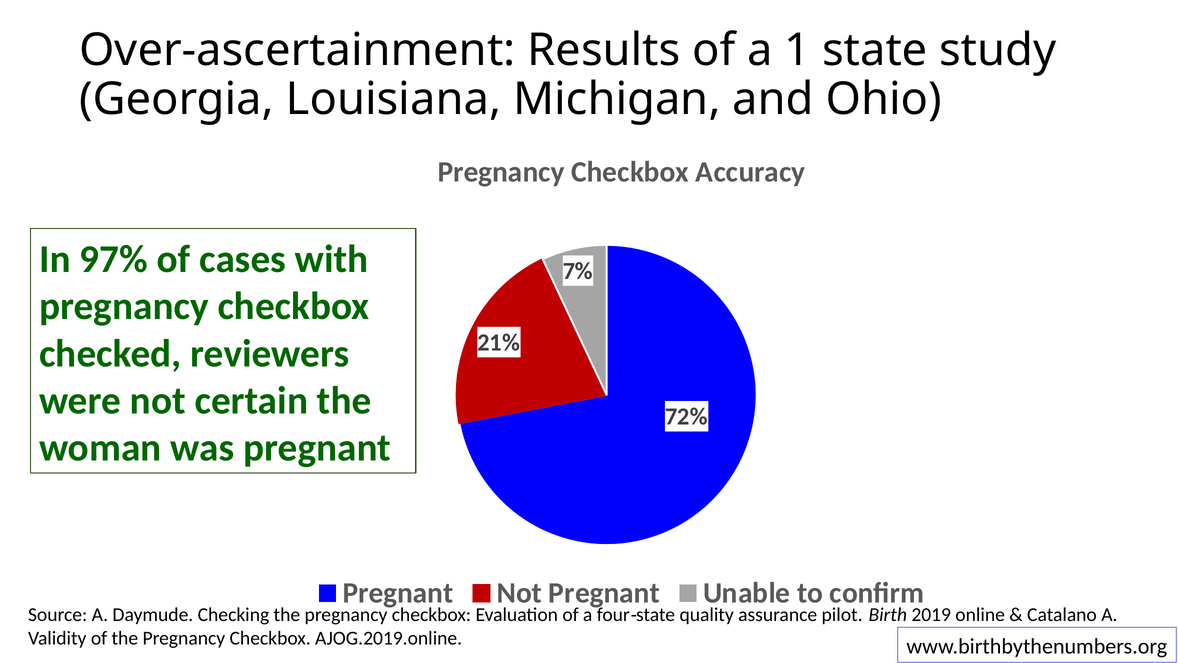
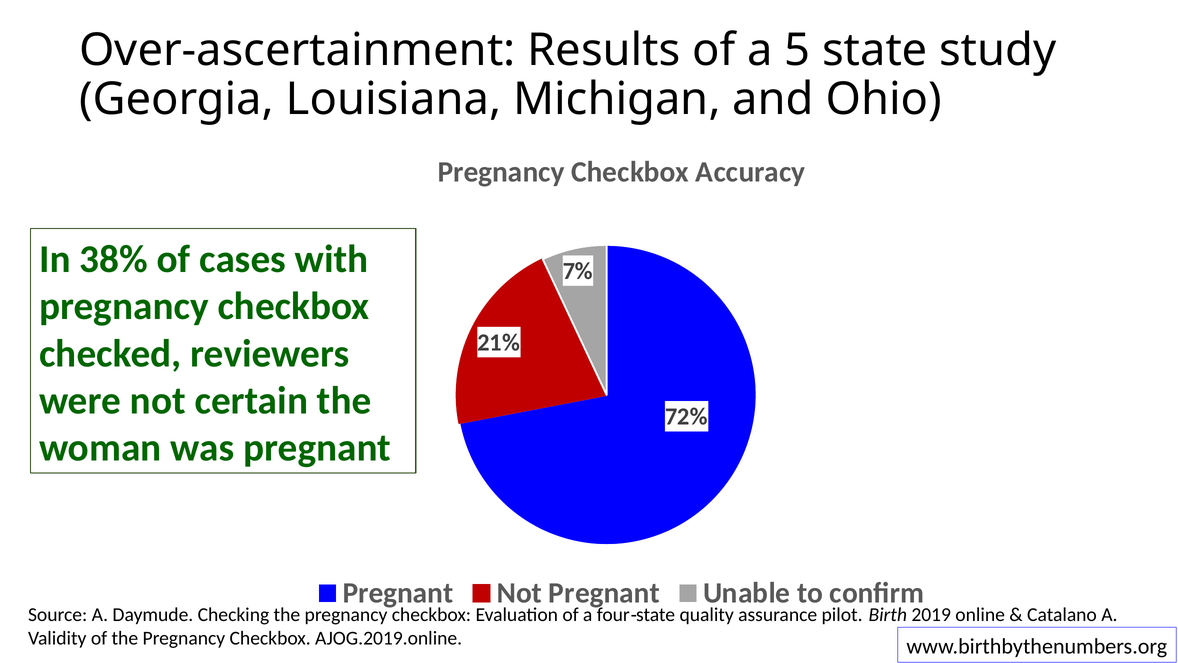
1: 1 -> 5
97%: 97% -> 38%
